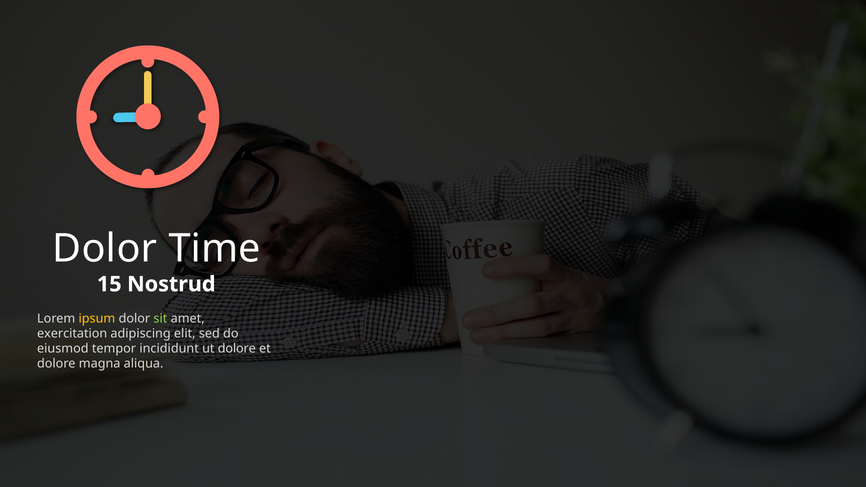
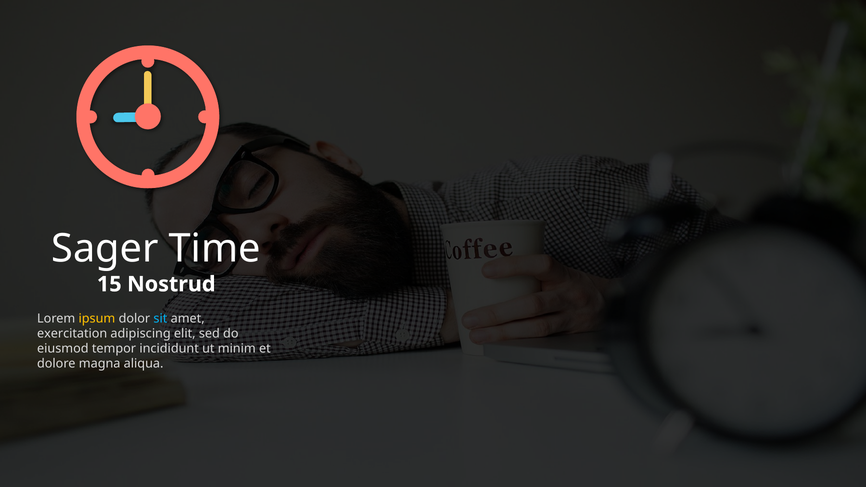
Dolor at (105, 249): Dolor -> Sager
sit colour: light green -> light blue
ut dolore: dolore -> minim
